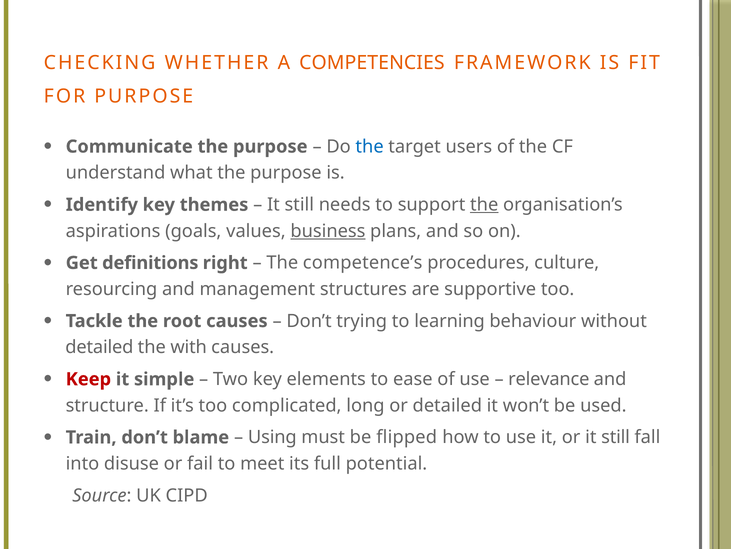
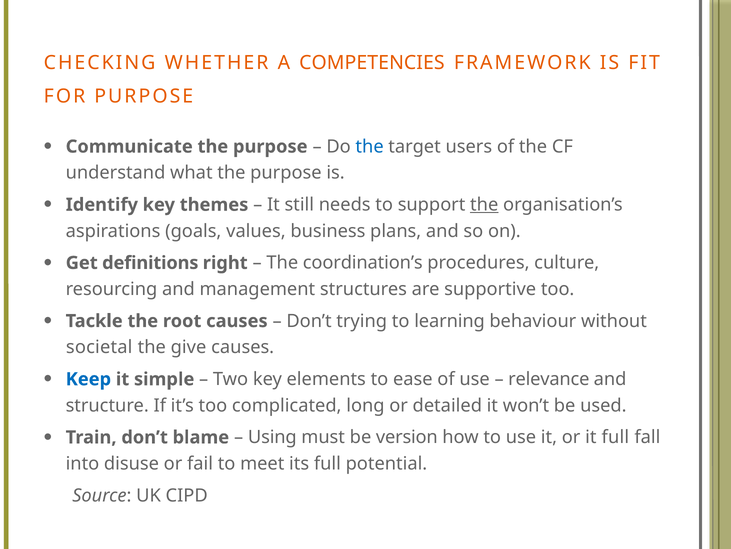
business underline: present -> none
competence’s: competence’s -> coordination’s
detailed at (99, 347): detailed -> societal
with: with -> give
Keep colour: red -> blue
flipped: flipped -> version
or it still: still -> full
